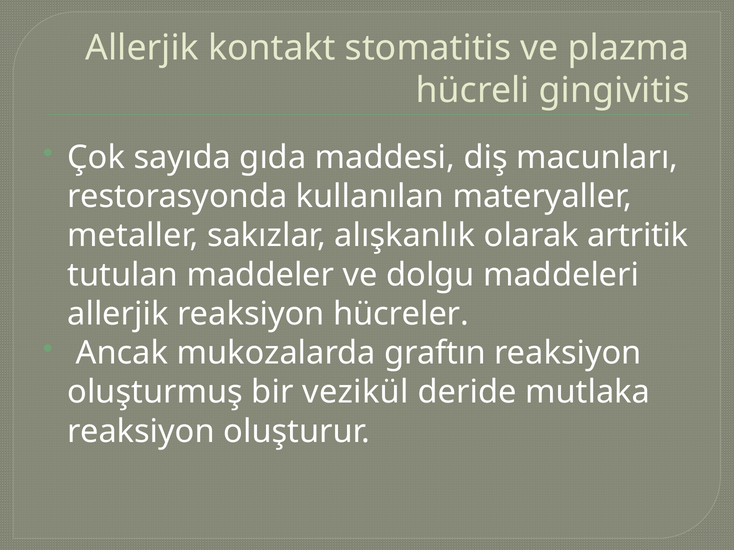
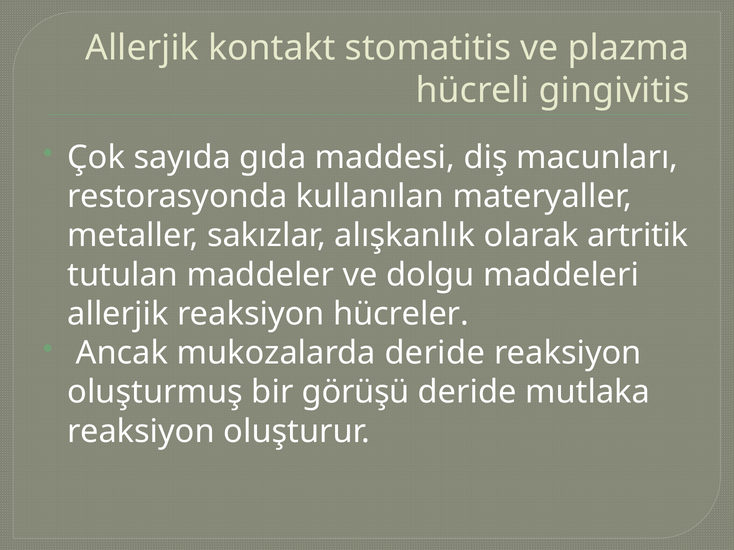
mukozalarda graftın: graftın -> deride
vezikül: vezikül -> görüşü
